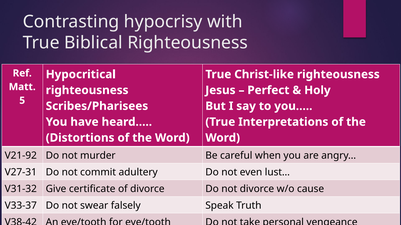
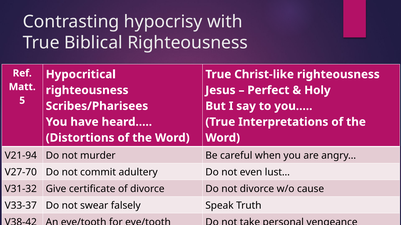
V21-92: V21-92 -> V21-94
V27-31: V27-31 -> V27-70
